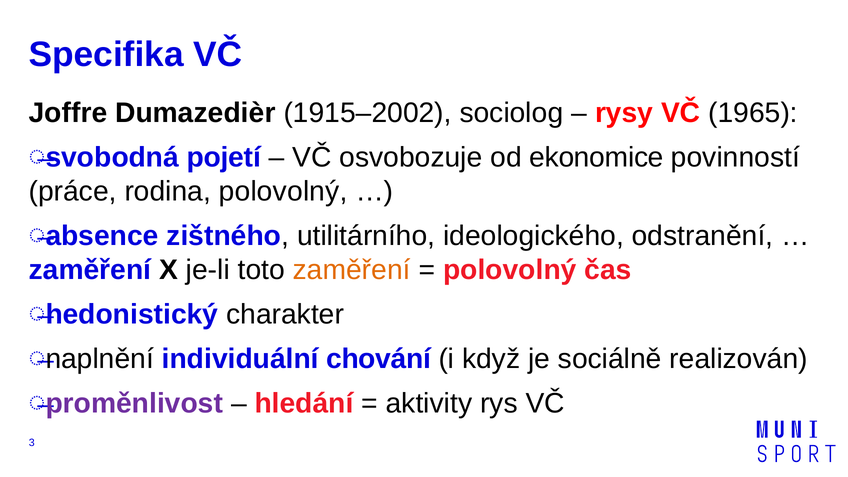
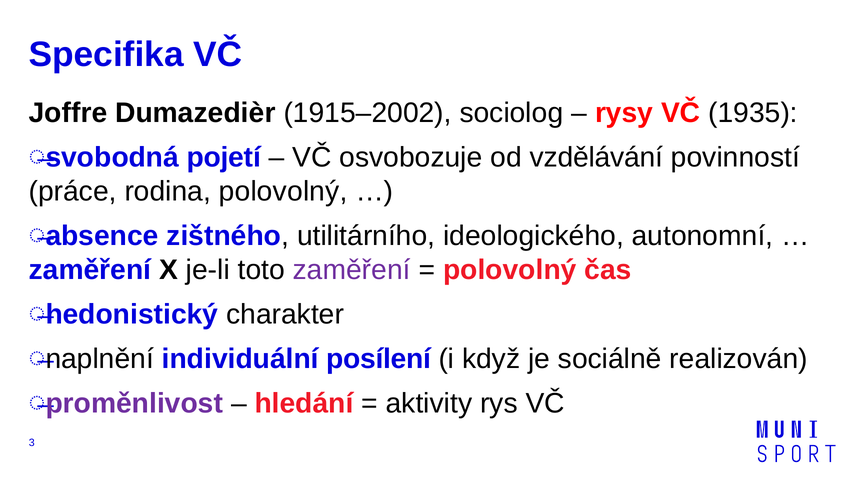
1965: 1965 -> 1935
ekonomice: ekonomice -> vzdělávání
odstranění: odstranění -> autonomní
zaměření at (352, 270) colour: orange -> purple
chování: chování -> posílení
